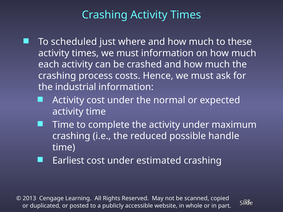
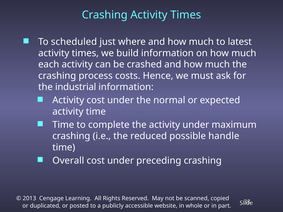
these: these -> latest
times we must: must -> build
Earliest: Earliest -> Overall
estimated: estimated -> preceding
